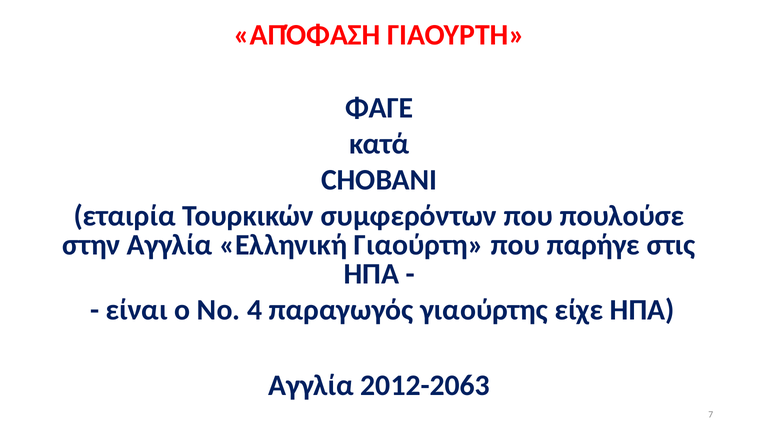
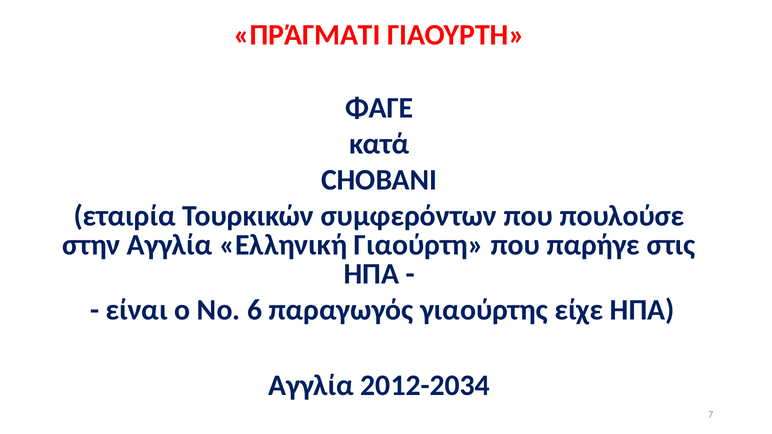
ΑΠΌΦΑΣΗ: ΑΠΌΦΑΣΗ -> ΠΡΆΓΜΑΤΙ
4: 4 -> 6
2012-2063: 2012-2063 -> 2012-2034
